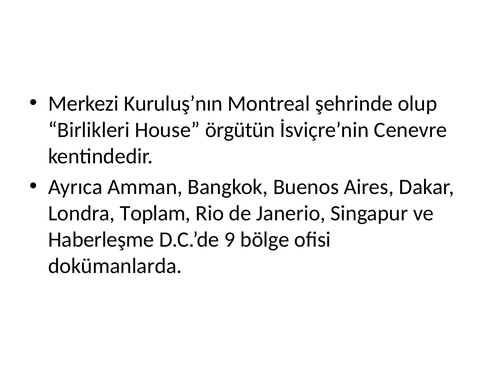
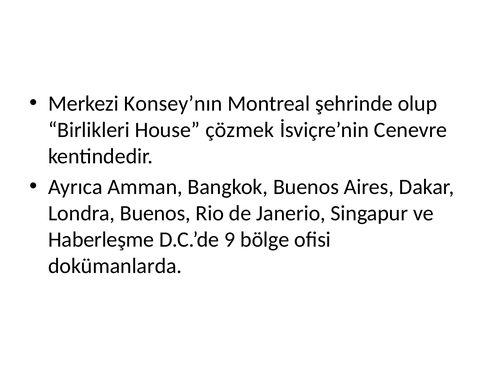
Kuruluş’nın: Kuruluş’nın -> Konsey’nın
örgütün: örgütün -> çözmek
Londra Toplam: Toplam -> Buenos
